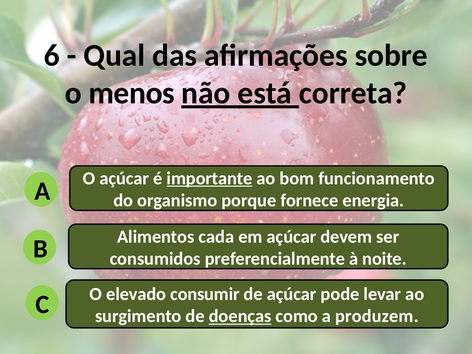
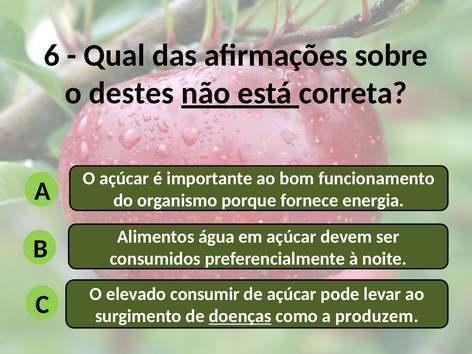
menos: menos -> destes
importante underline: present -> none
cada: cada -> água
